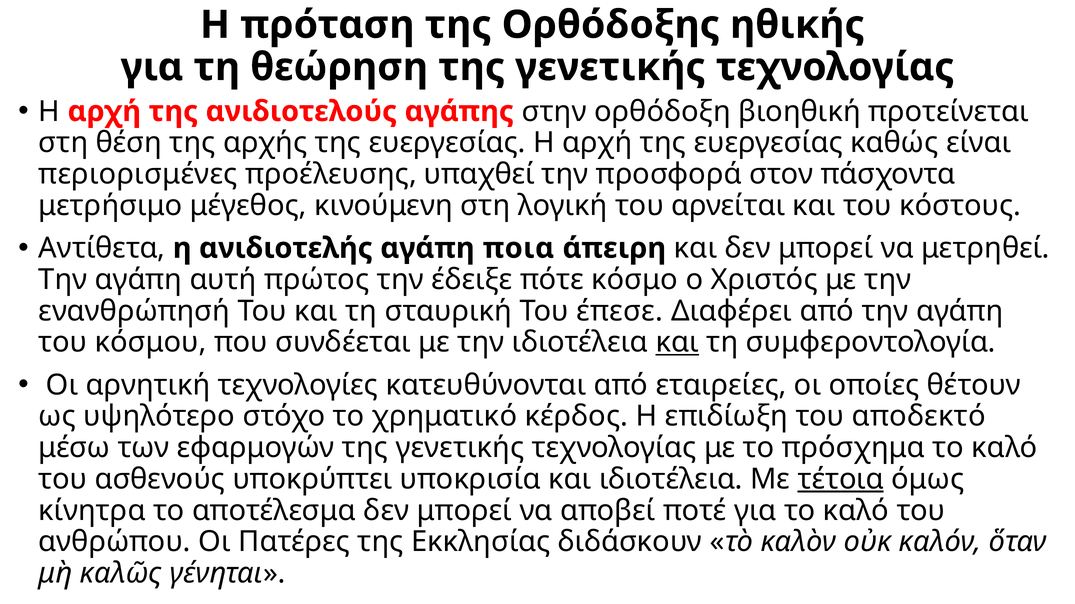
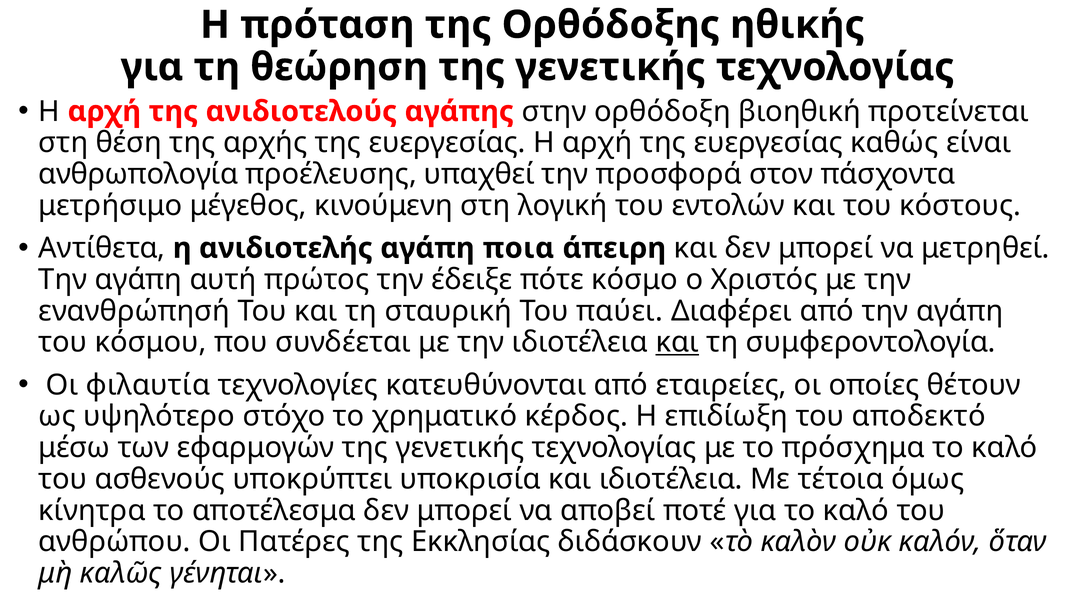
περιορισμένες: περιορισμένες -> ανθρωπολογία
αρνείται: αρνείται -> εντολών
έπεσε: έπεσε -> παύει
αρνητική: αρνητική -> φιλαυτία
τέτοια underline: present -> none
